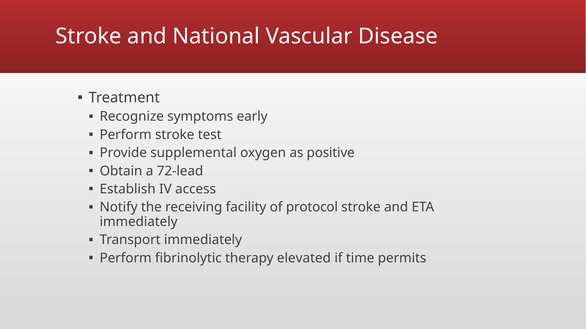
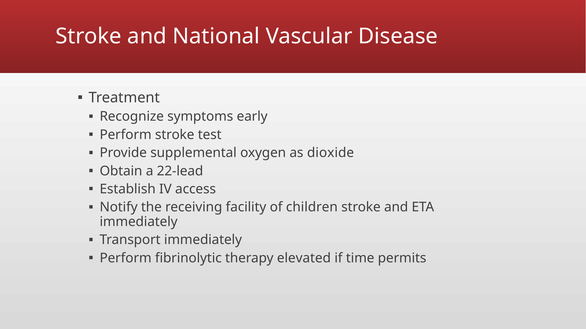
positive: positive -> dioxide
72-lead: 72-lead -> 22-lead
protocol: protocol -> children
